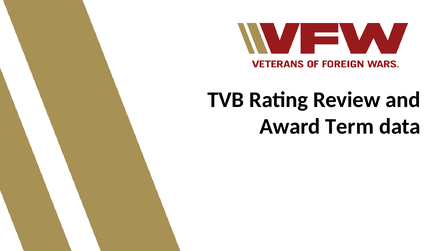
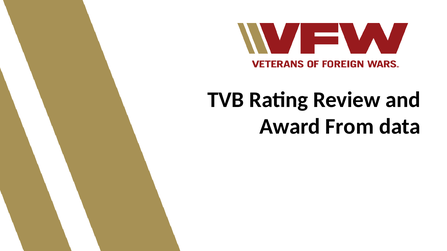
Term: Term -> From
